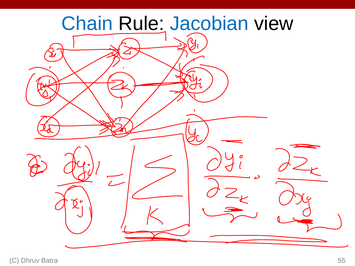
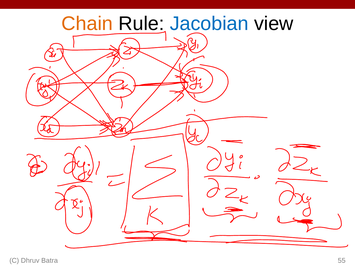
Chain colour: blue -> orange
